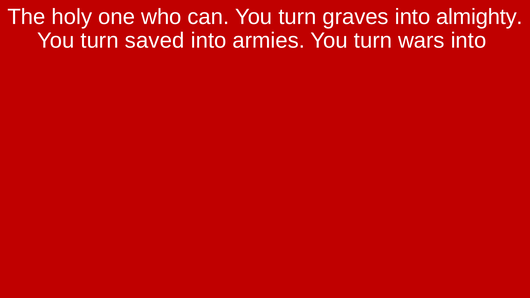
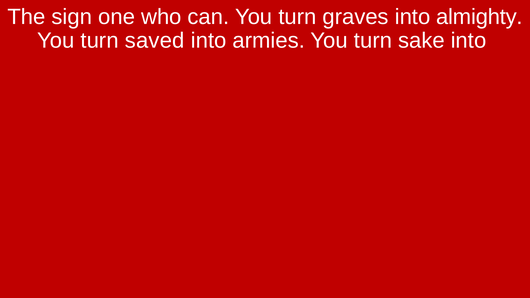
holy: holy -> sign
wars: wars -> sake
